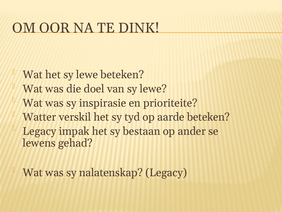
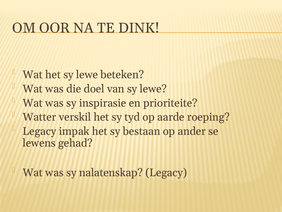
aarde beteken: beteken -> roeping
